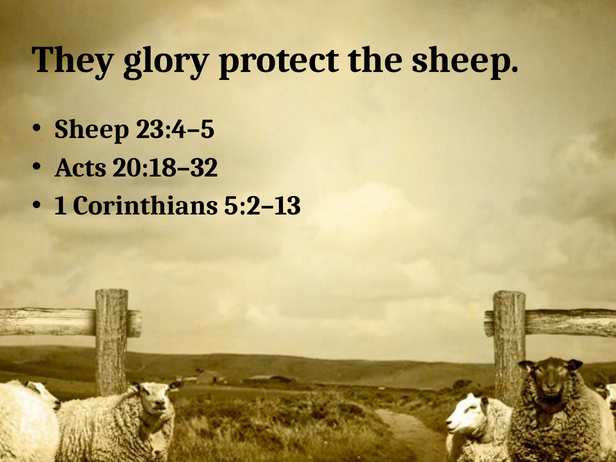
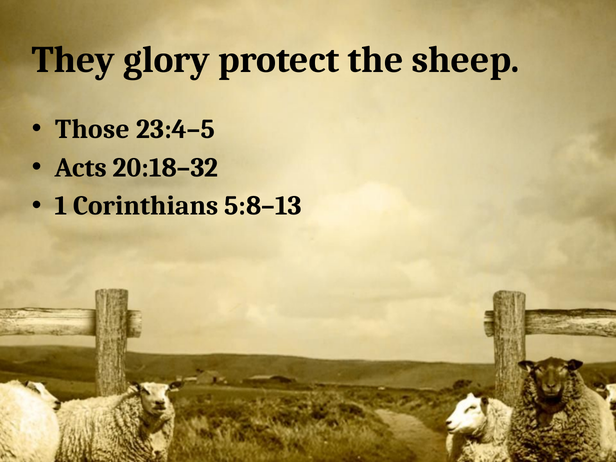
Sheep at (92, 129): Sheep -> Those
5:2–13: 5:2–13 -> 5:8–13
